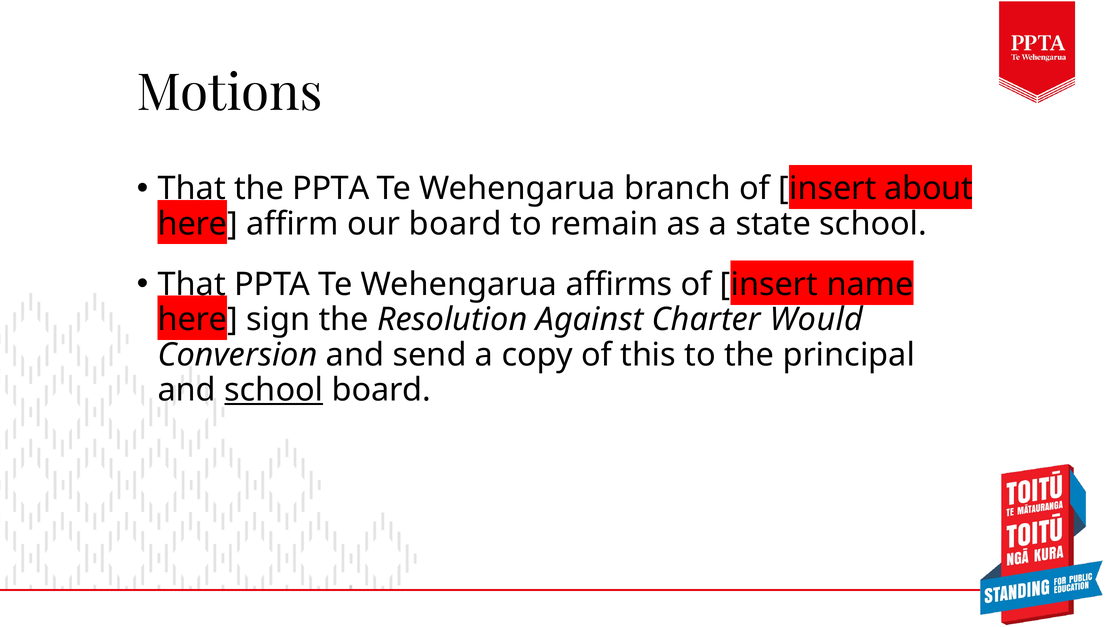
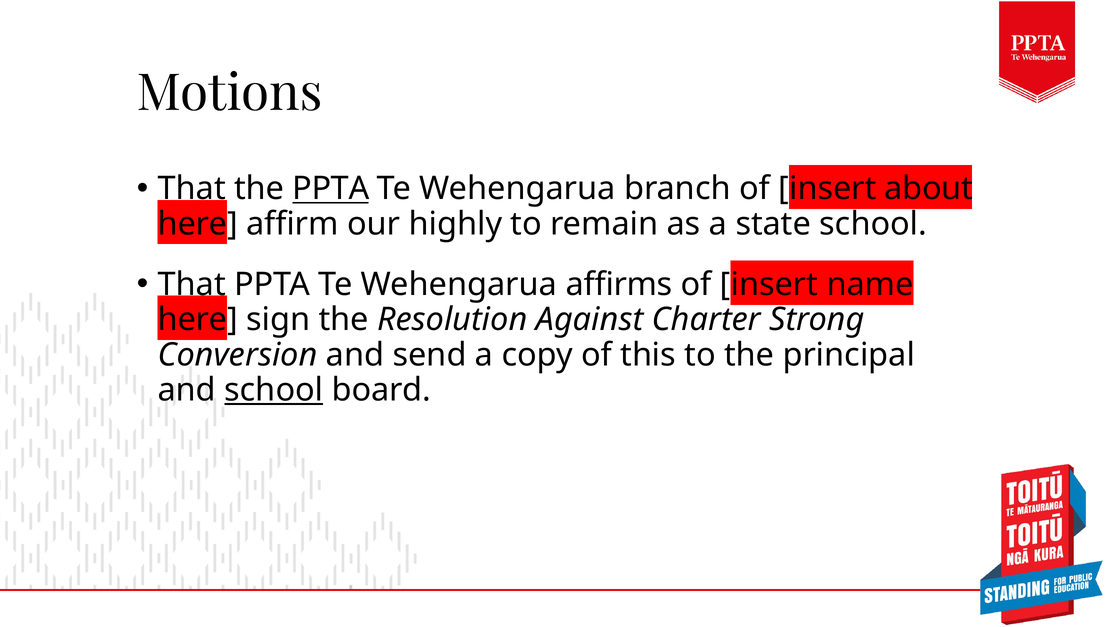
PPTA at (331, 189) underline: none -> present
our board: board -> highly
Would: Would -> Strong
